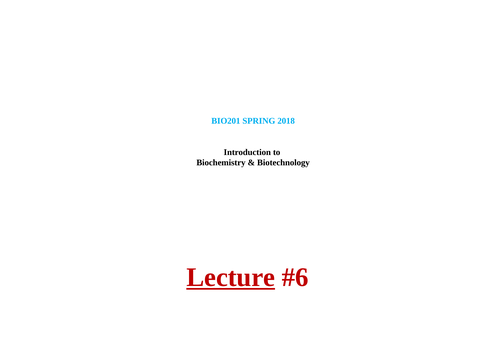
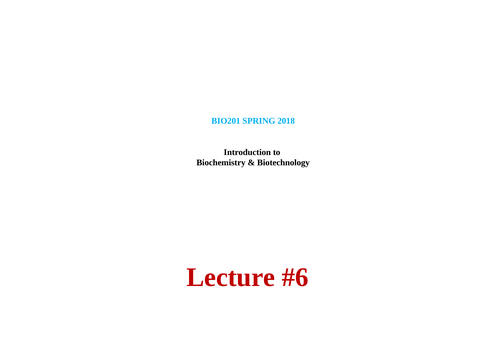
Lecture underline: present -> none
